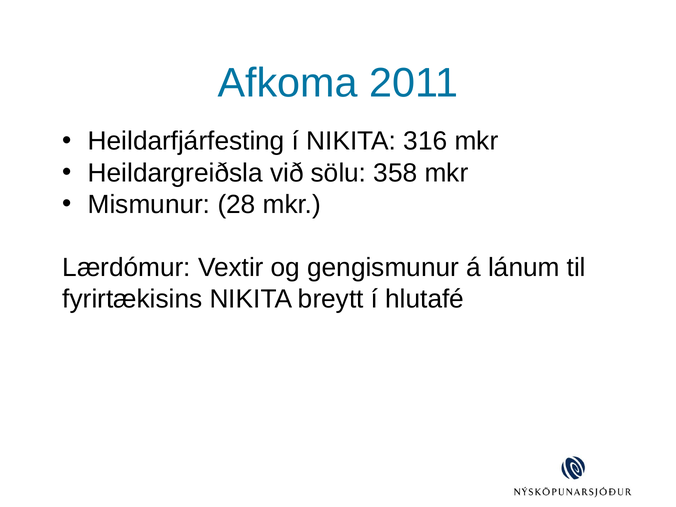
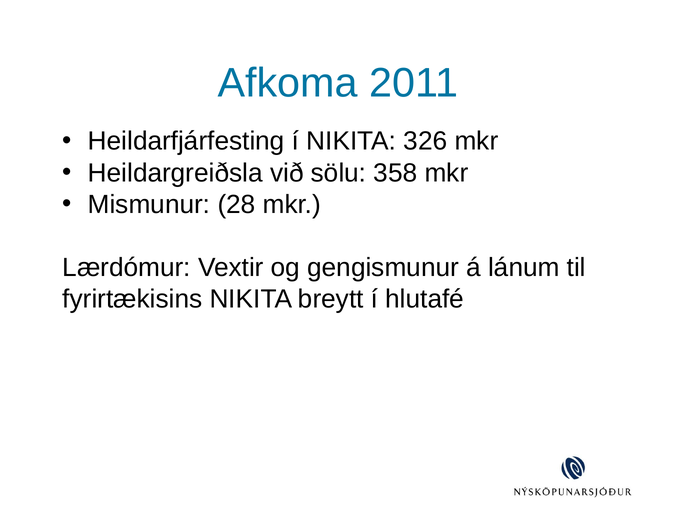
316: 316 -> 326
